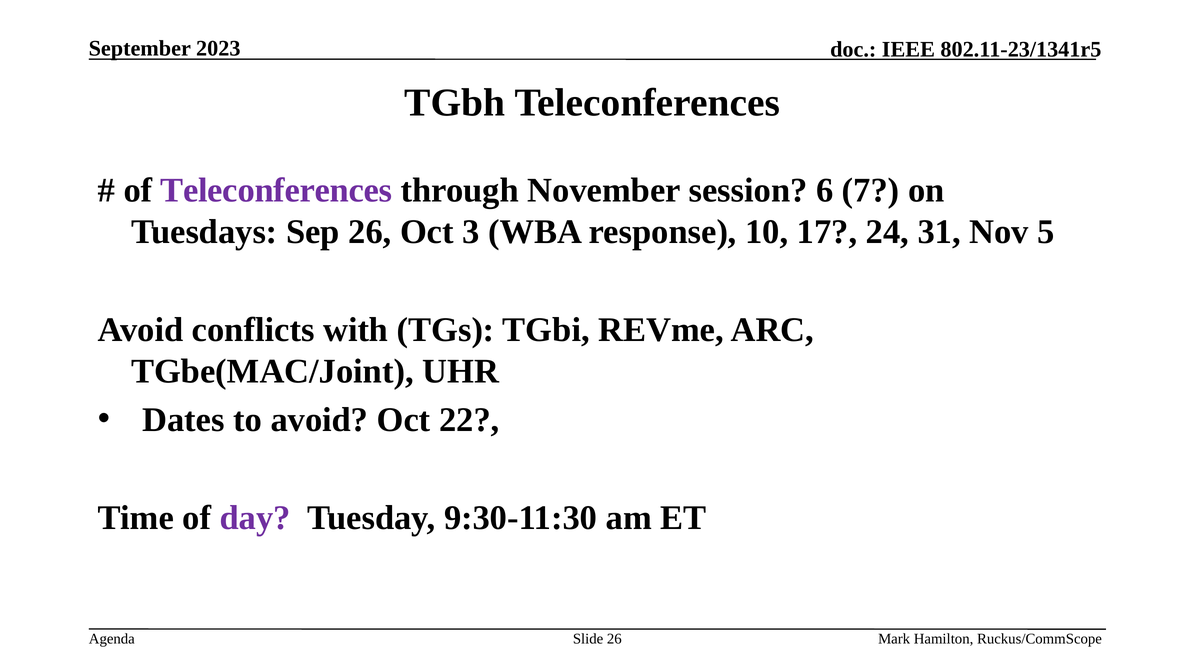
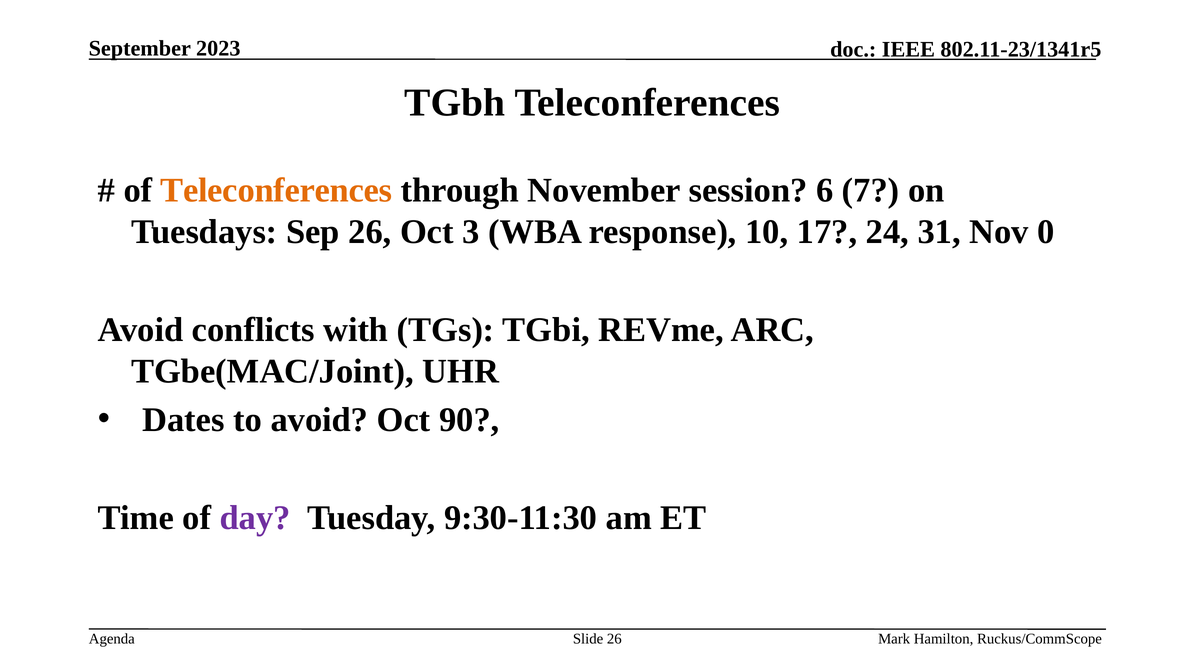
Teleconferences at (276, 191) colour: purple -> orange
5: 5 -> 0
22: 22 -> 90
